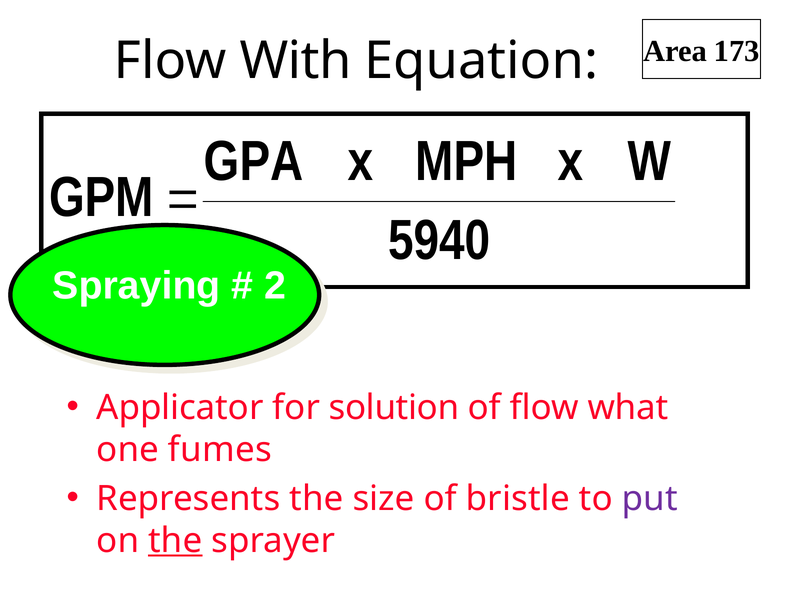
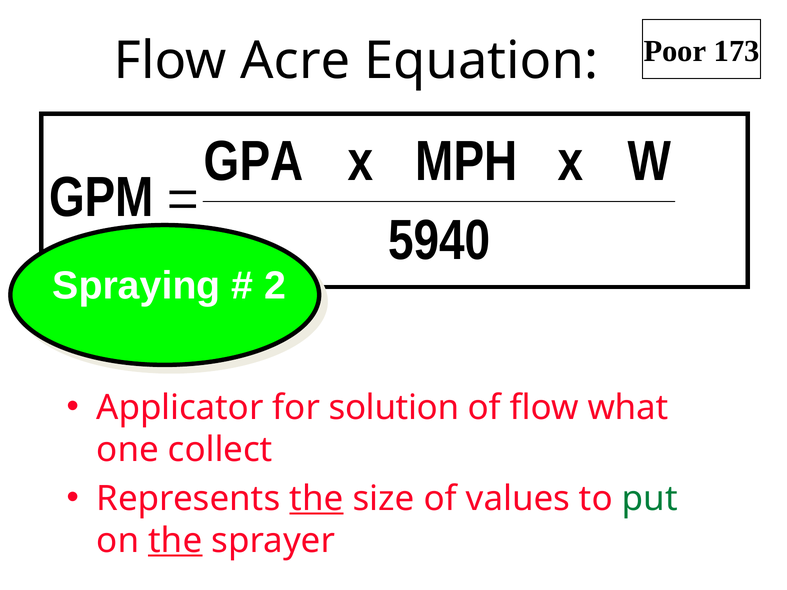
Area: Area -> Poor
With: With -> Acre
fumes: fumes -> collect
the at (316, 499) underline: none -> present
bristle: bristle -> values
put colour: purple -> green
